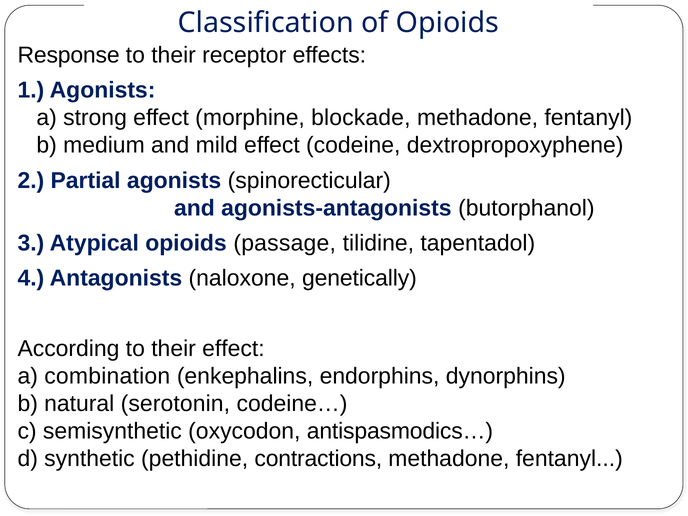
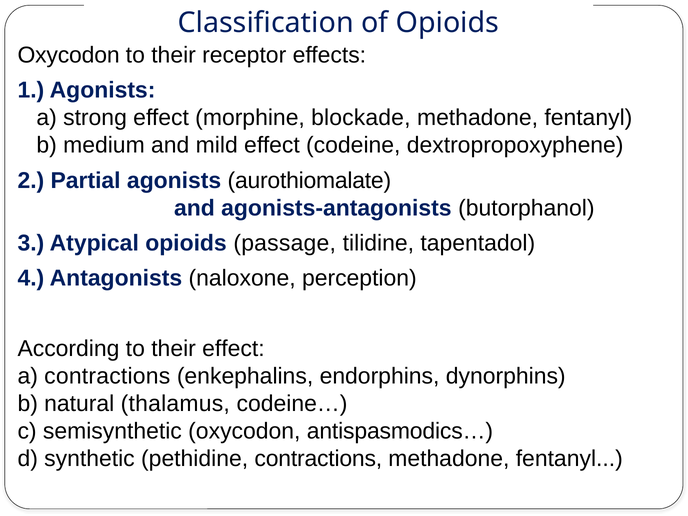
Response at (69, 55): Response -> Oxycodon
spinorecticular: spinorecticular -> aurothiomalate
genetically: genetically -> perception
a combination: combination -> contractions
serotonin: serotonin -> thalamus
